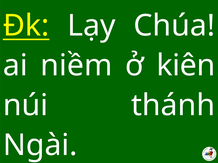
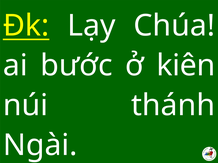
niềm: niềm -> bước
